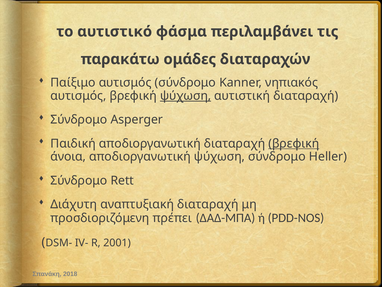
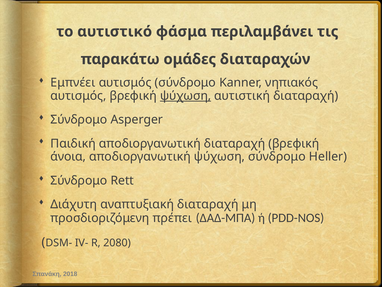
Παίξιμο: Παίξιμο -> Εμπνέει
βρεφική at (294, 143) underline: present -> none
2001: 2001 -> 2080
